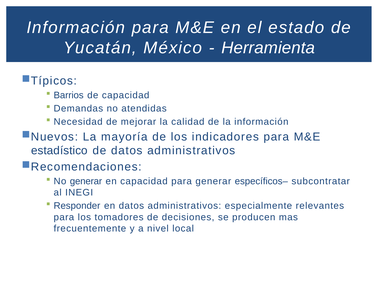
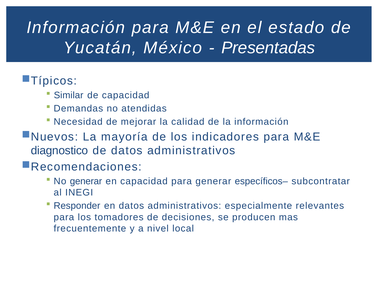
Herramienta: Herramienta -> Presentadas
Barrios: Barrios -> Similar
estadístico: estadístico -> diagnostico
